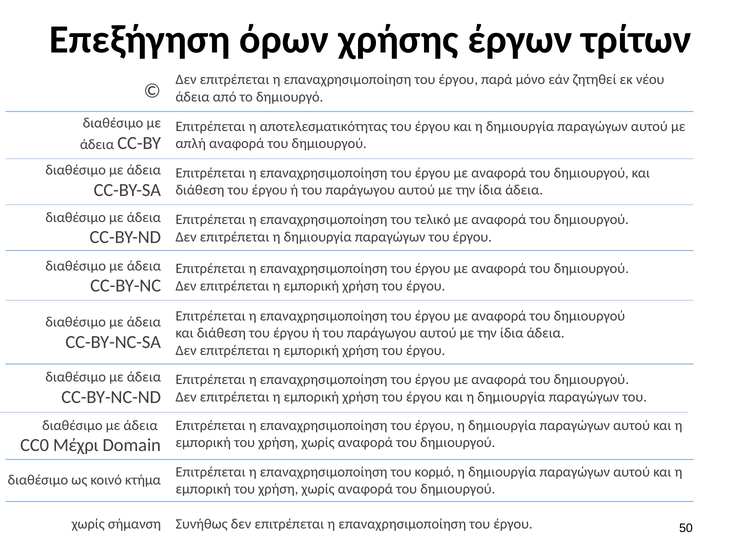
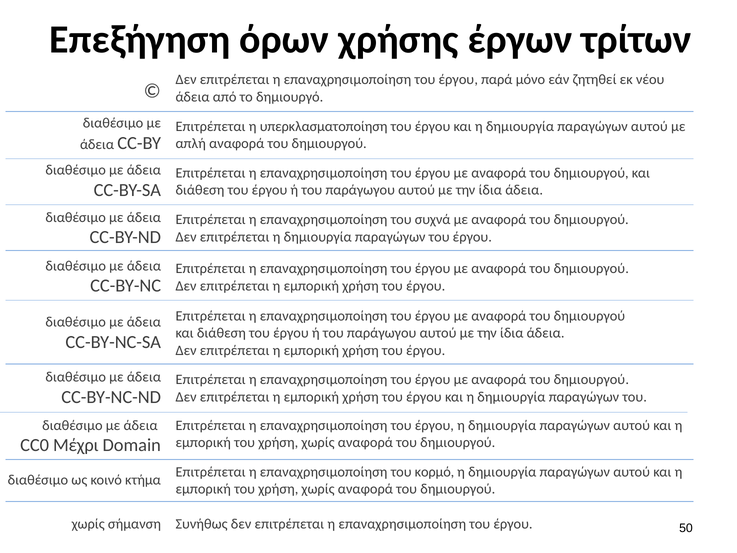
αποτελεσματικότητας: αποτελεσματικότητας -> υπερκλασματοποίηση
τελικό: τελικό -> συχνά
